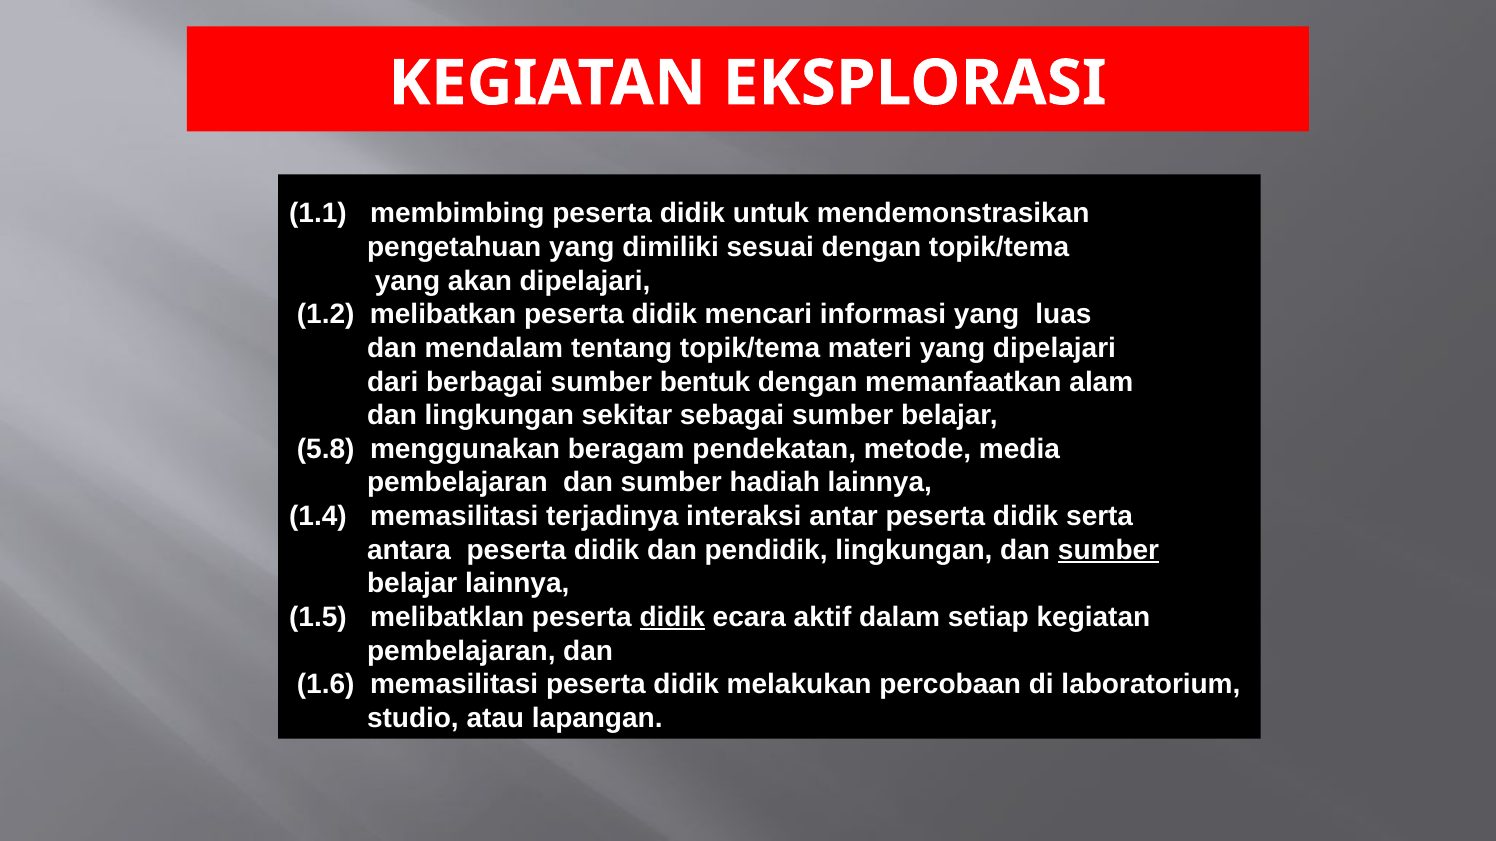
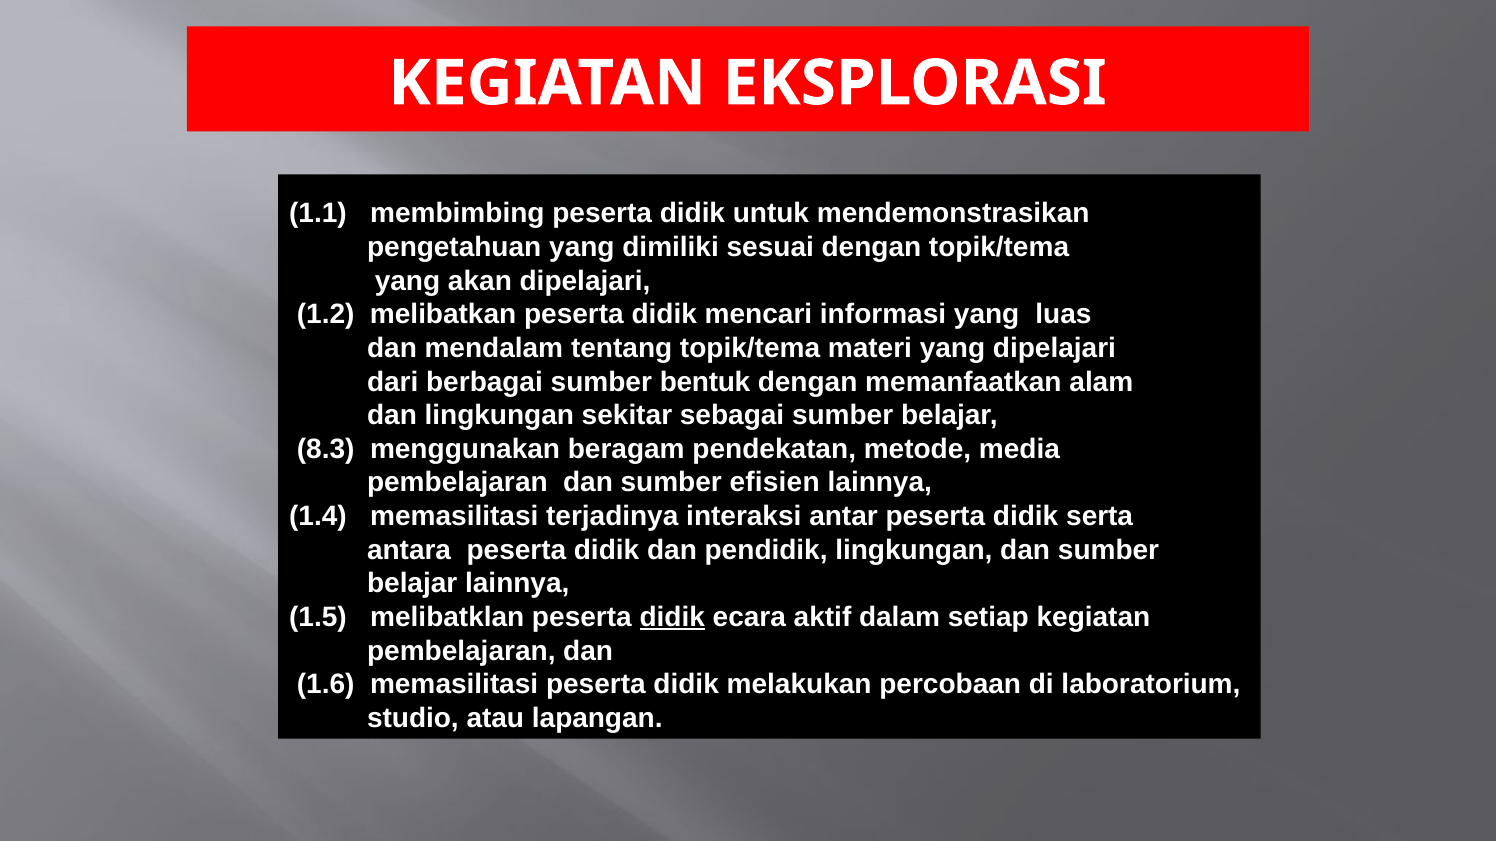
5.8: 5.8 -> 8.3
hadiah: hadiah -> efisien
sumber at (1109, 550) underline: present -> none
